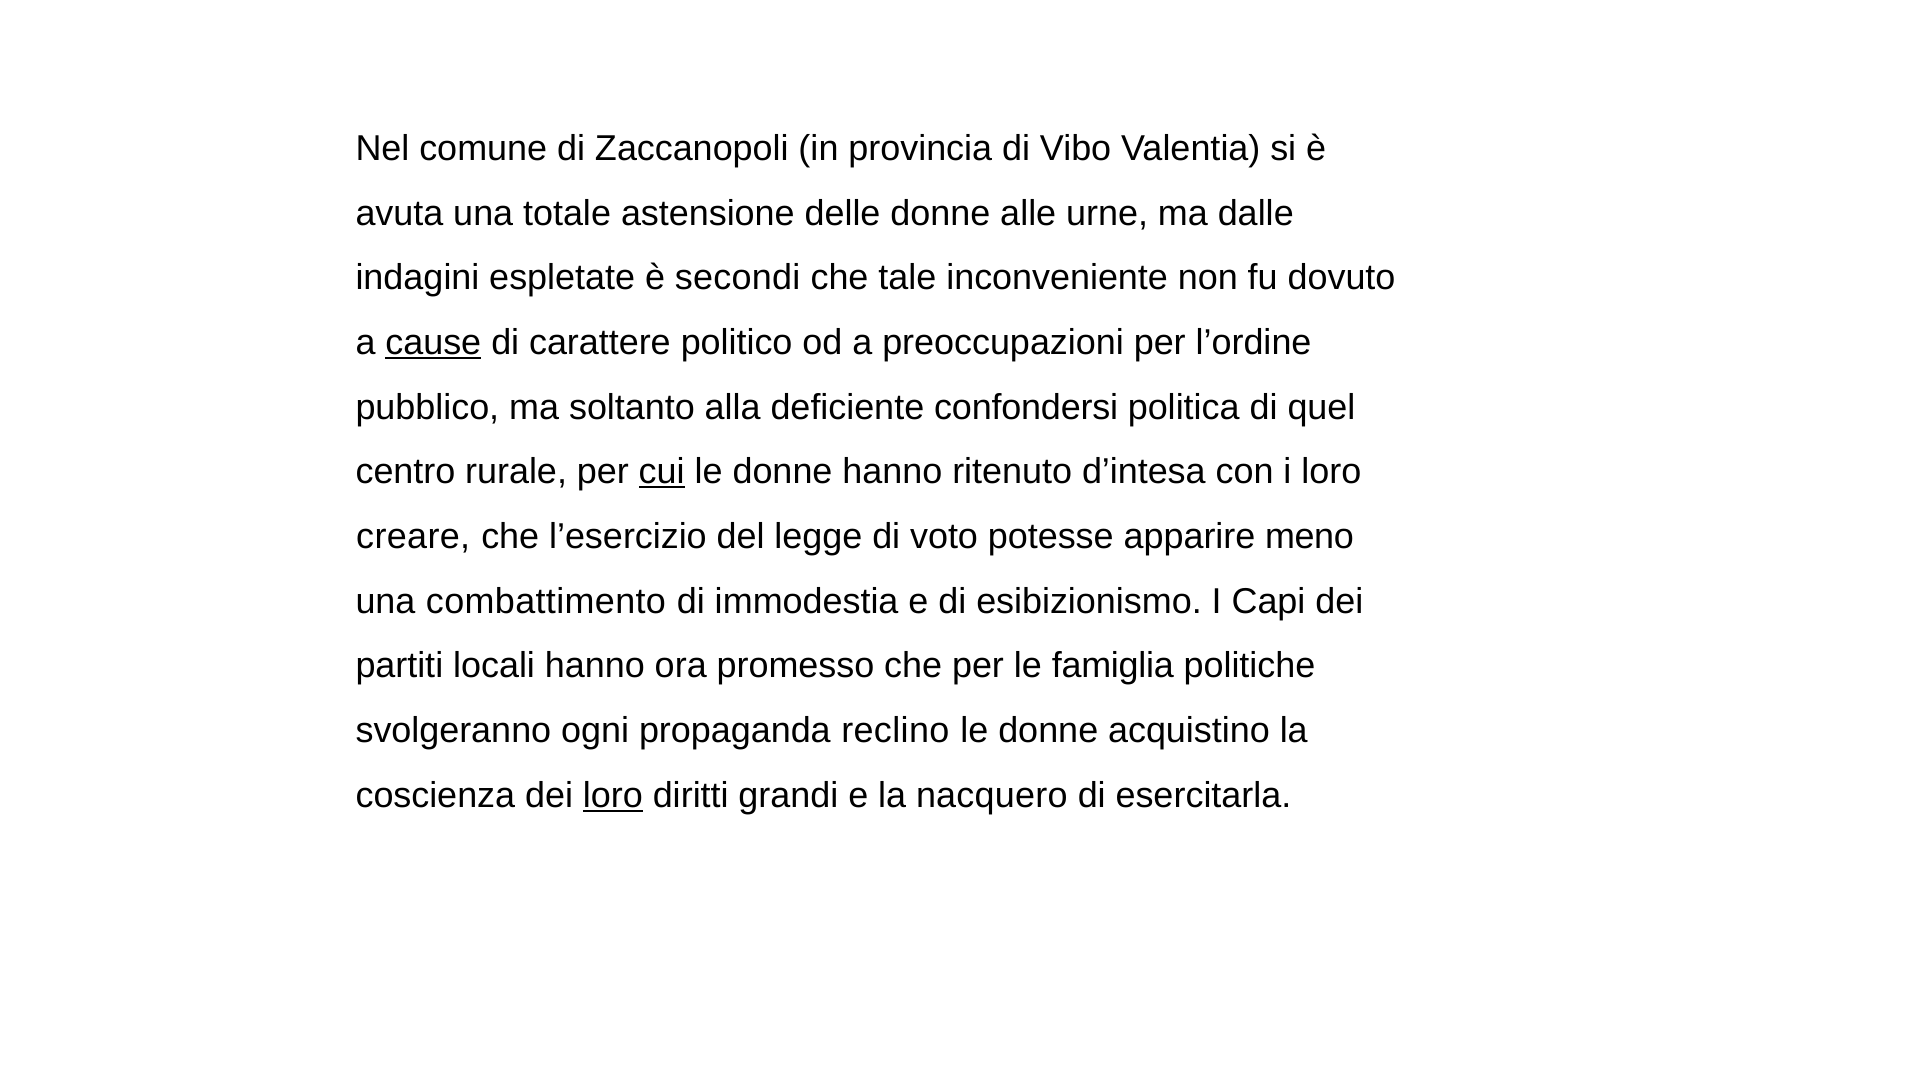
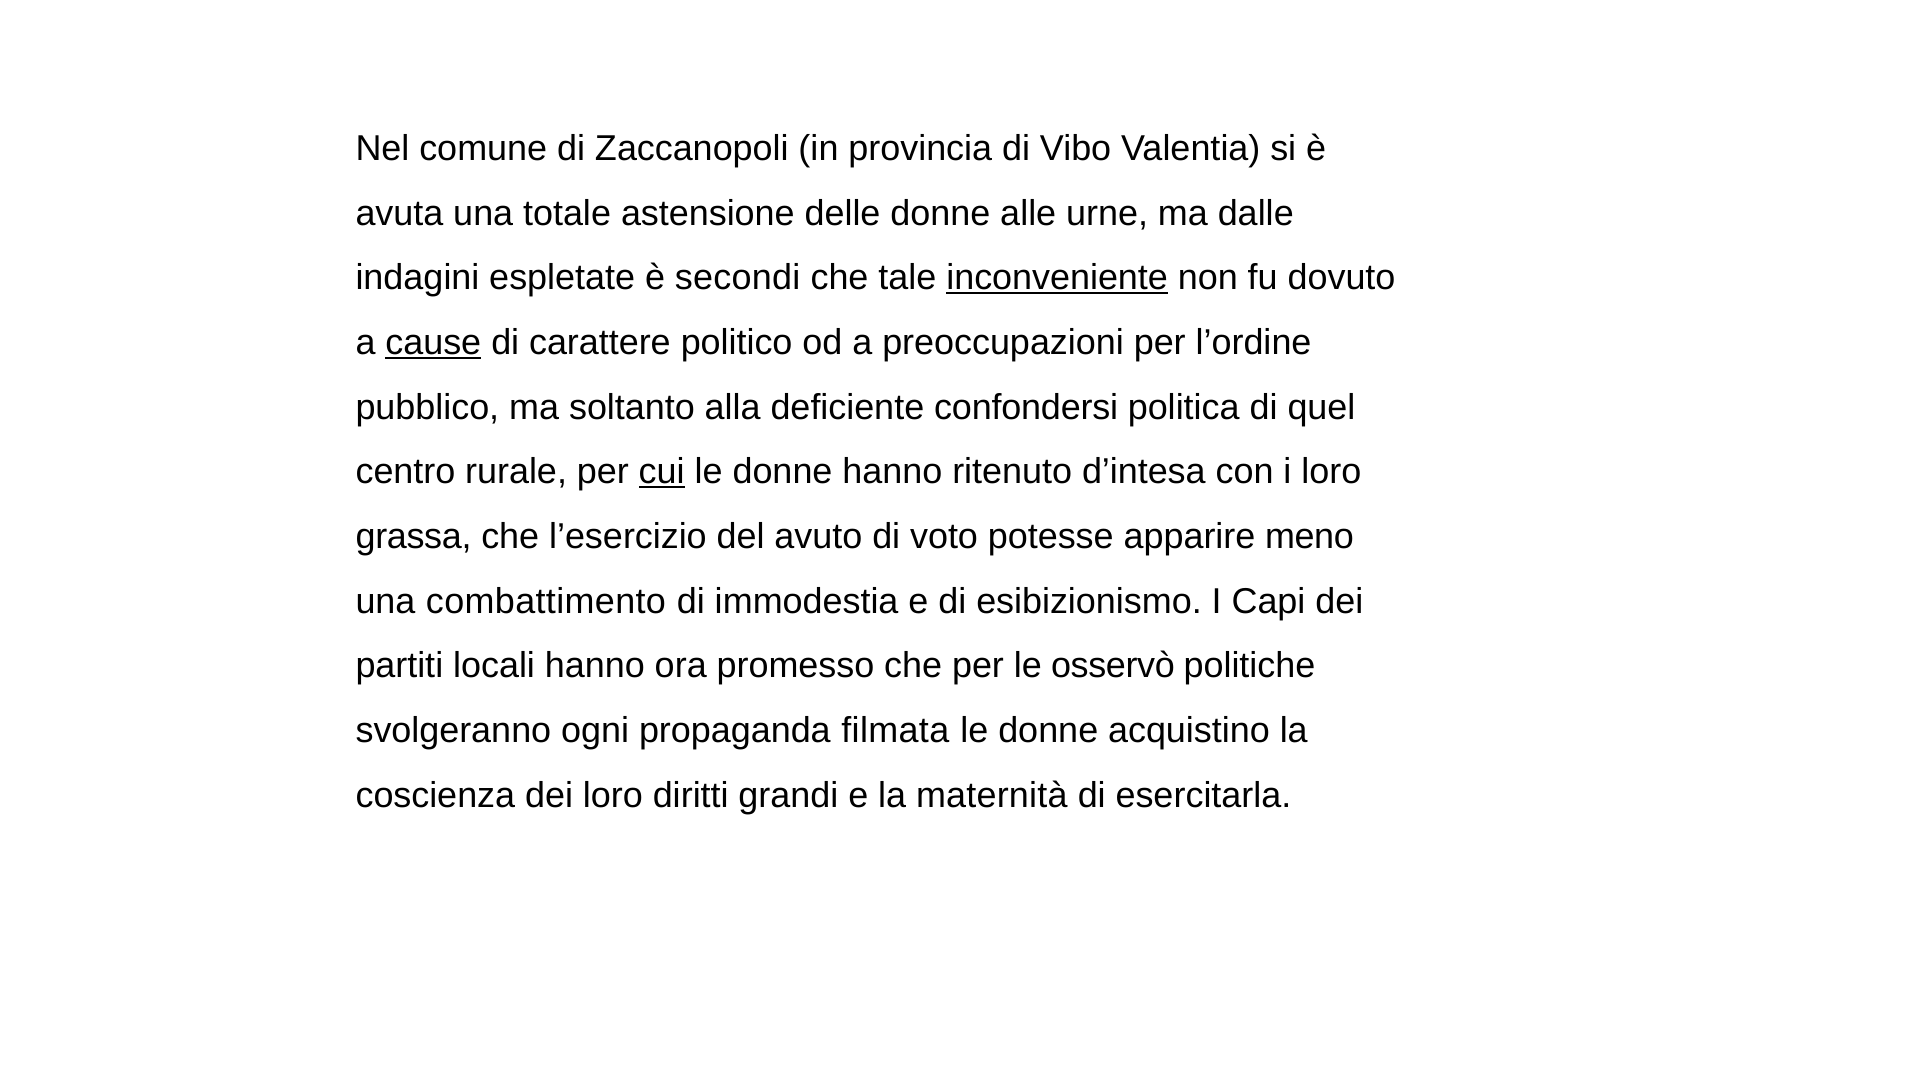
inconveniente underline: none -> present
creare: creare -> grassa
legge: legge -> avuto
famiglia: famiglia -> osservò
reclino: reclino -> filmata
loro at (613, 796) underline: present -> none
nacquero: nacquero -> maternità
